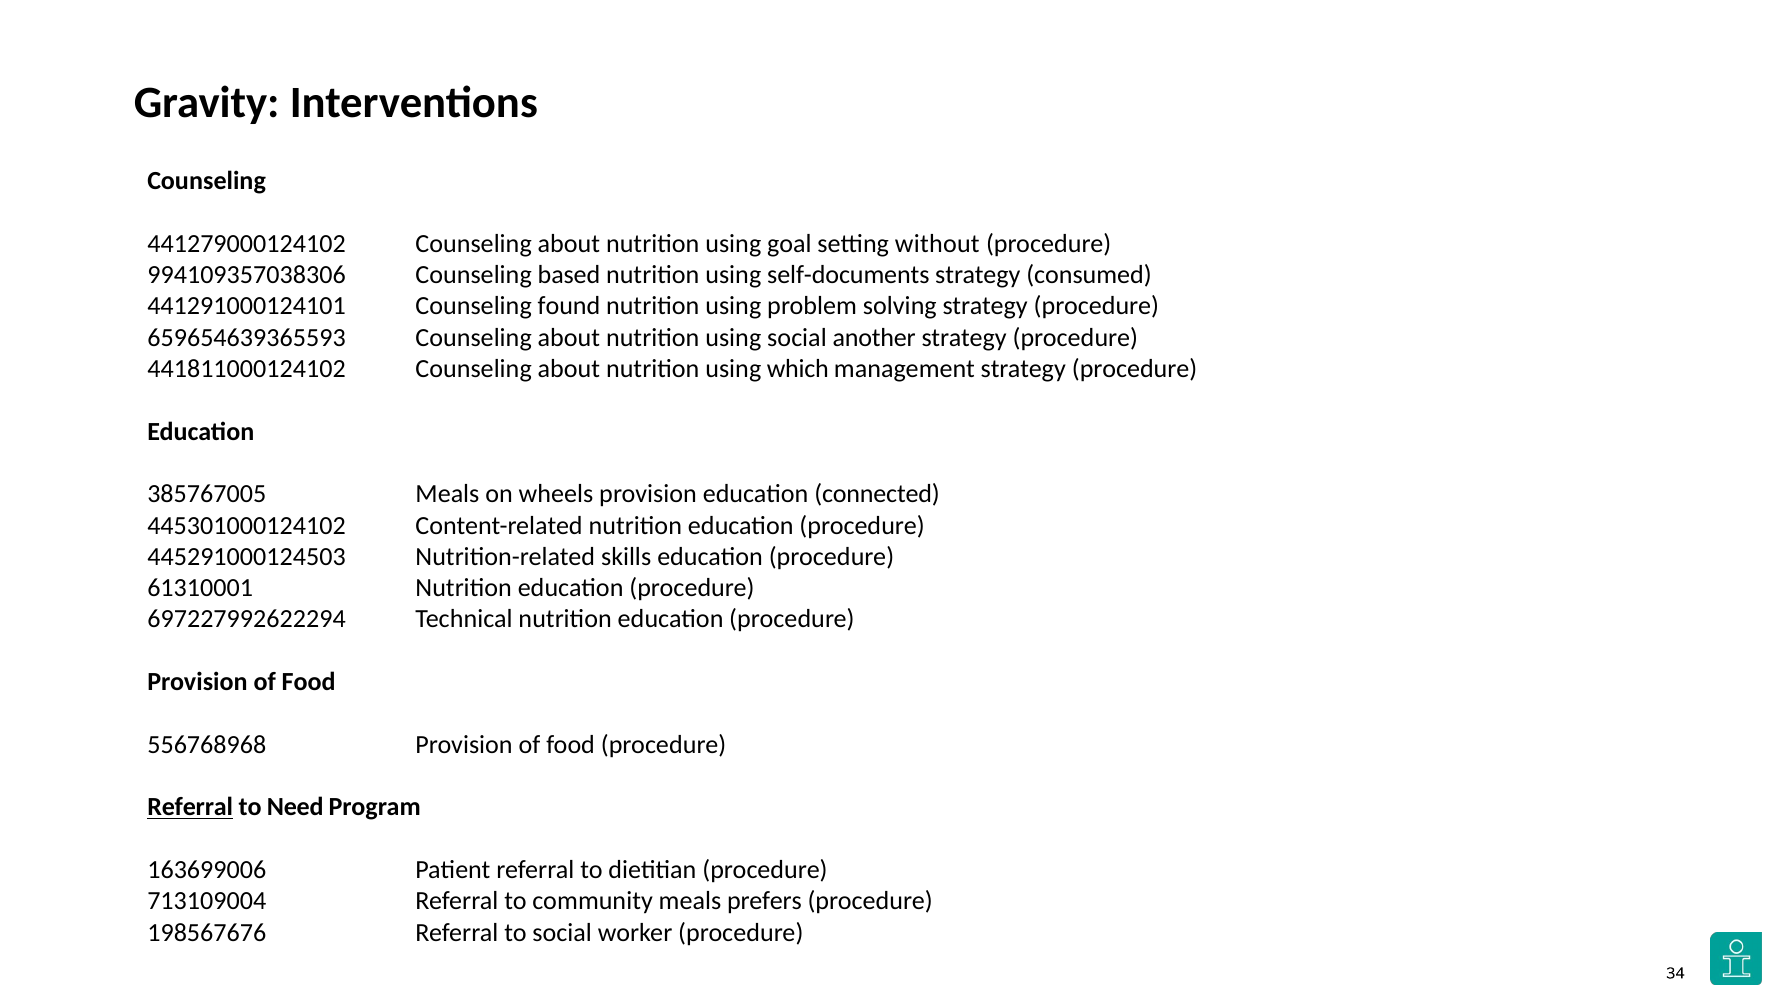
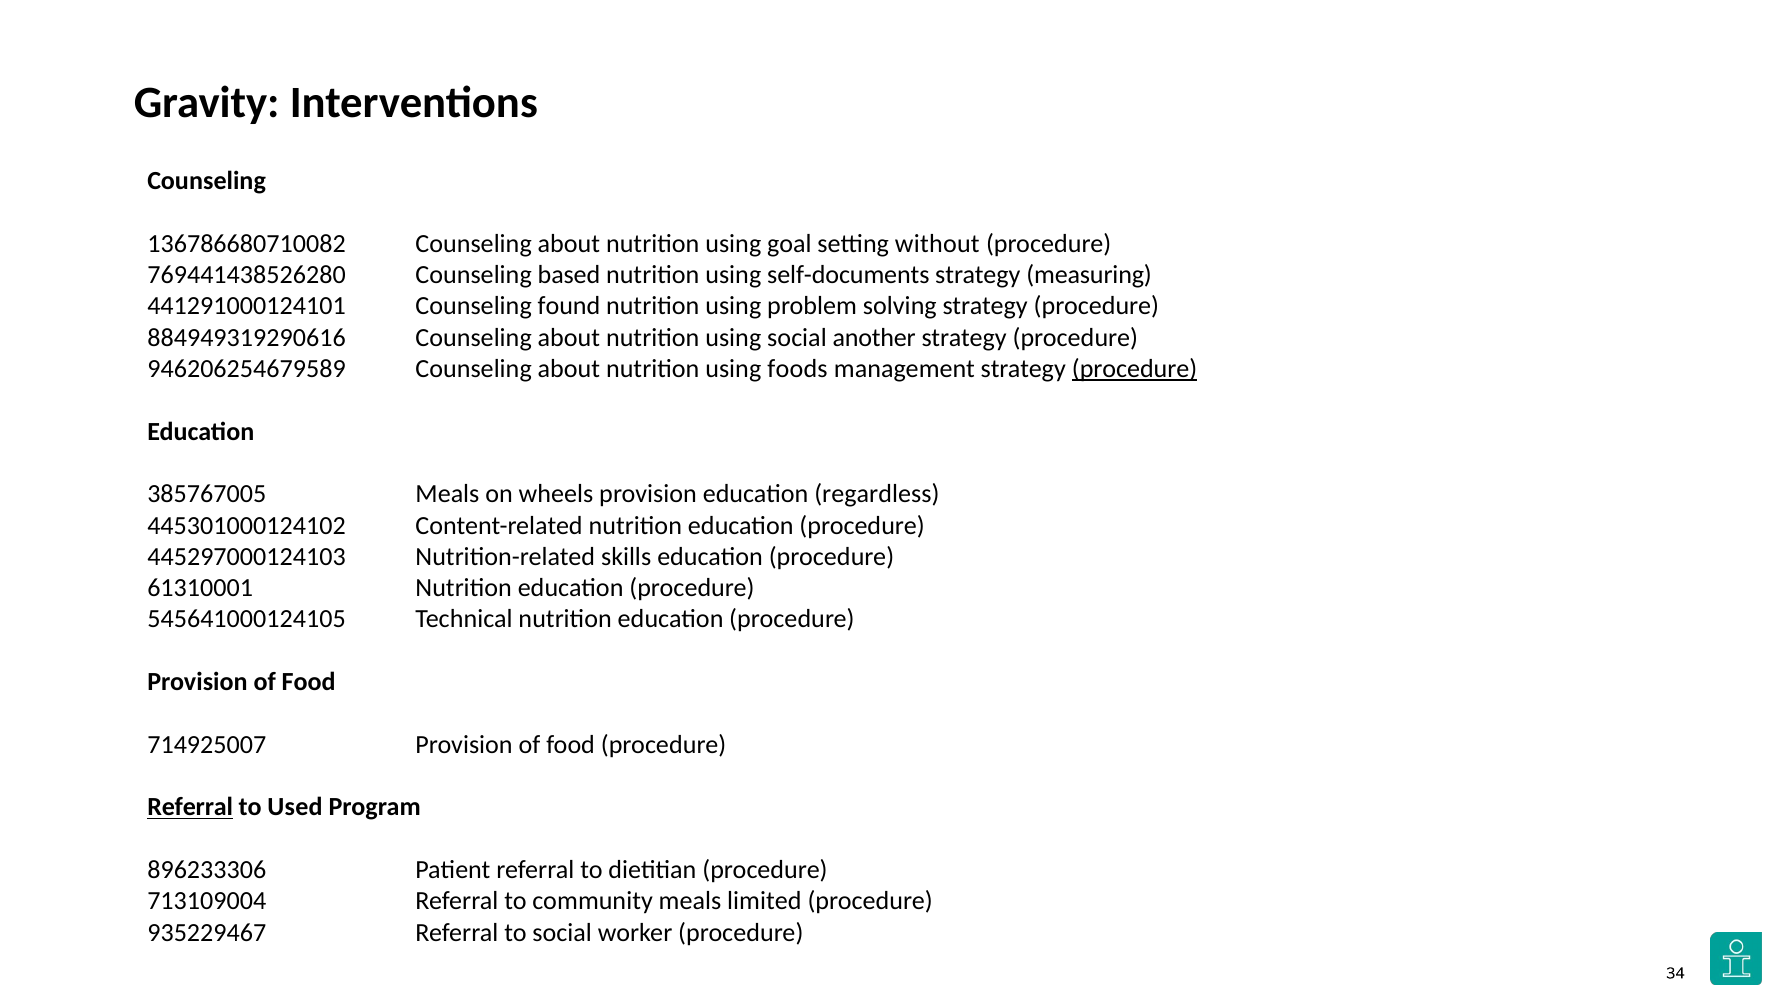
441279000124102: 441279000124102 -> 136786680710082
994109357038306: 994109357038306 -> 769441438526280
consumed: consumed -> measuring
659654639365593: 659654639365593 -> 884949319290616
441811000124102: 441811000124102 -> 946206254679589
which: which -> foods
procedure at (1135, 369) underline: none -> present
connected: connected -> regardless
445291000124503: 445291000124503 -> 445297000124103
697227992622294: 697227992622294 -> 545641000124105
556768968: 556768968 -> 714925007
Need: Need -> Used
163699006: 163699006 -> 896233306
prefers: prefers -> limited
198567676: 198567676 -> 935229467
